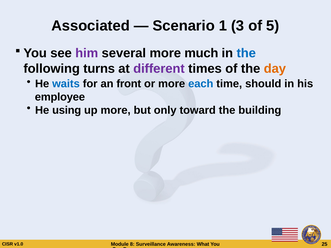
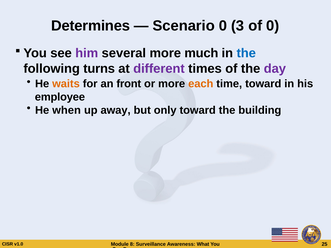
Associated: Associated -> Determines
Scenario 1: 1 -> 0
of 5: 5 -> 0
day colour: orange -> purple
waits colour: blue -> orange
each colour: blue -> orange
time should: should -> toward
using: using -> when
up more: more -> away
